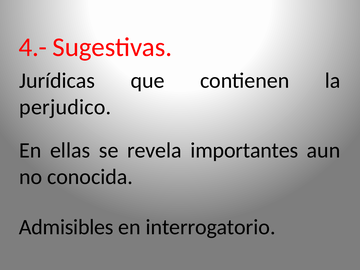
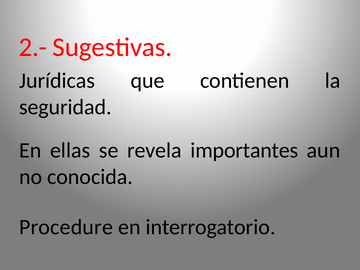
4.-: 4.- -> 2.-
perjudico: perjudico -> seguridad
Admisibles: Admisibles -> Procedure
